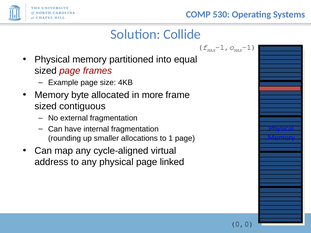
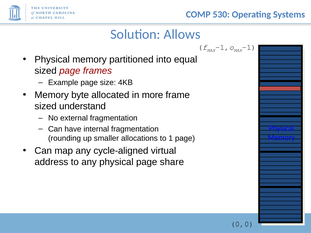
Collide: Collide -> Allows
contiguous: contiguous -> understand
linked: linked -> share
